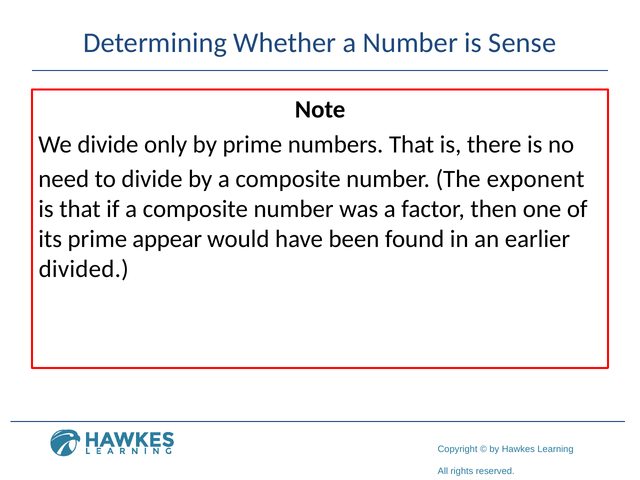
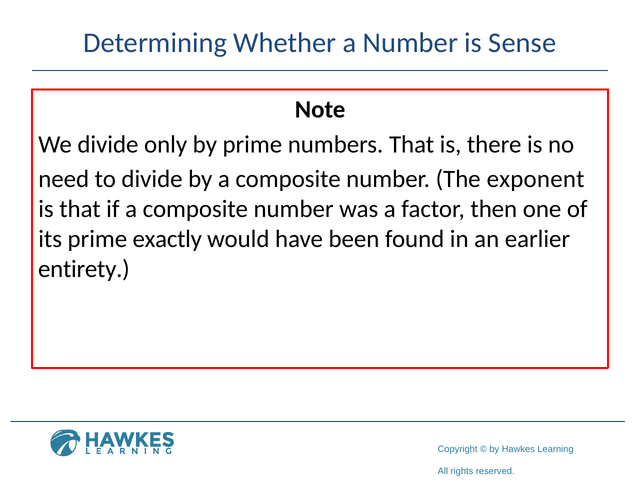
appear: appear -> exactly
divided: divided -> entirety
